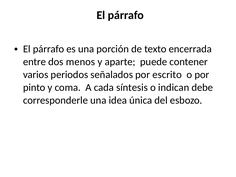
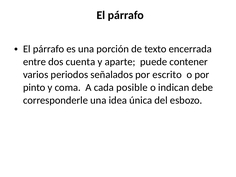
menos: menos -> cuenta
síntesis: síntesis -> posible
